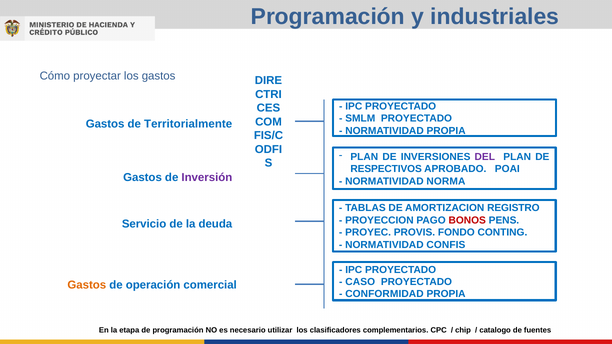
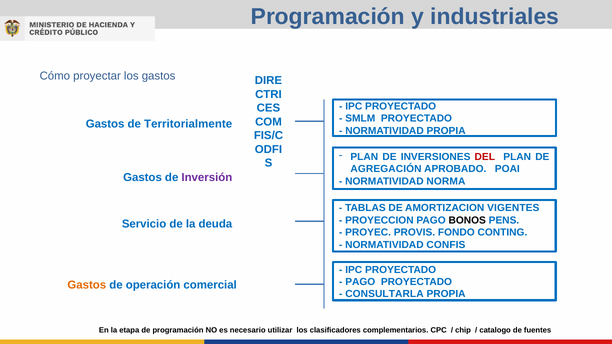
DEL colour: purple -> red
RESPECTIVOS: RESPECTIVOS -> AGREGACIÓN
REGISTRO: REGISTRO -> VIGENTES
BONOS colour: red -> black
CASO at (360, 282): CASO -> PAGO
CONFORMIDAD: CONFORMIDAD -> CONSULTARLA
